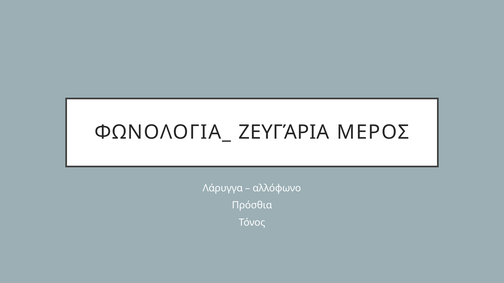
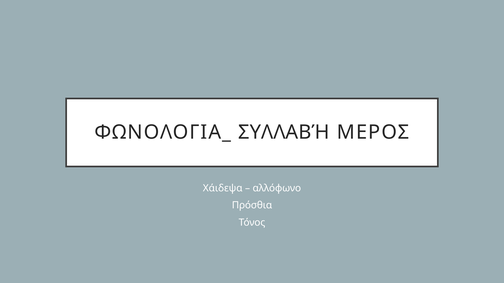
ΖΕΥΓΆΡΙΑ: ΖΕΥΓΆΡΙΑ -> ΣΥΛΛΑΒΉ
Λάρυγγα: Λάρυγγα -> Χάιδεψα
